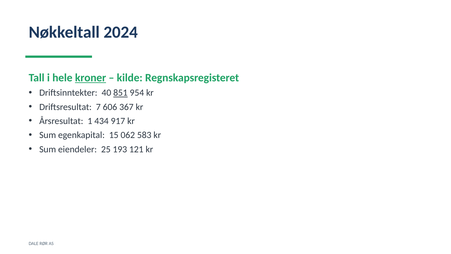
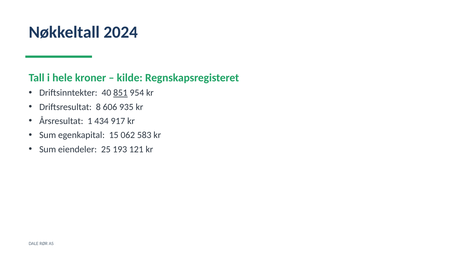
kroner underline: present -> none
7: 7 -> 8
367: 367 -> 935
